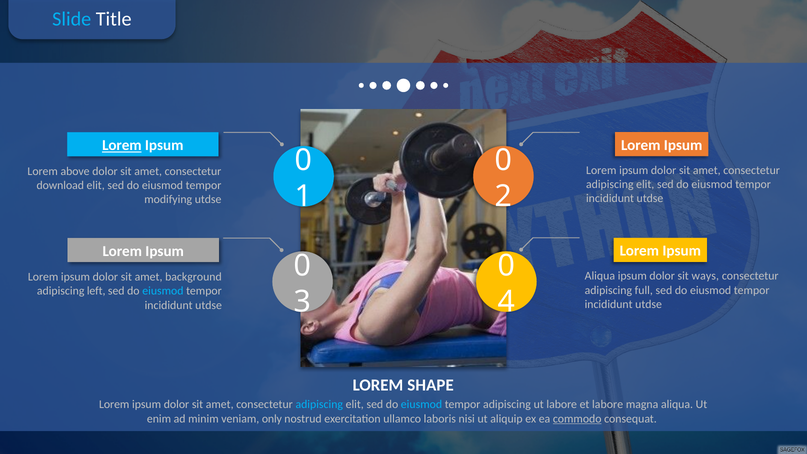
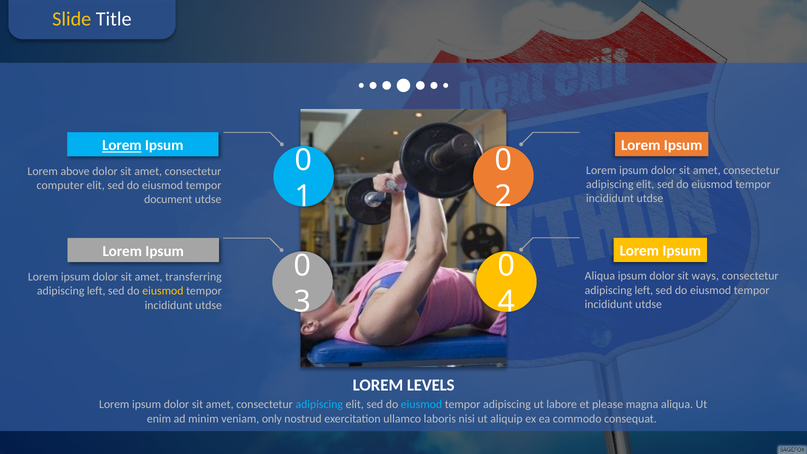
Slide colour: light blue -> yellow
download: download -> computer
modifying: modifying -> document
background: background -> transferring
full at (644, 290): full -> left
eiusmod at (163, 291) colour: light blue -> yellow
SHAPE: SHAPE -> LEVELS
et labore: labore -> please
commodo underline: present -> none
